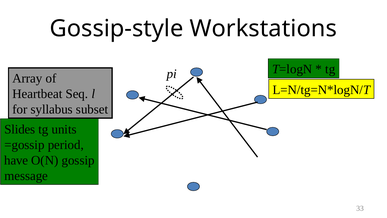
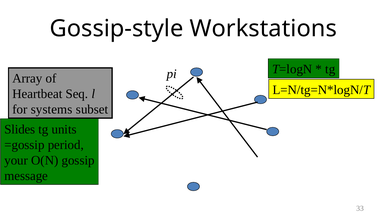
syllabus: syllabus -> systems
have: have -> your
